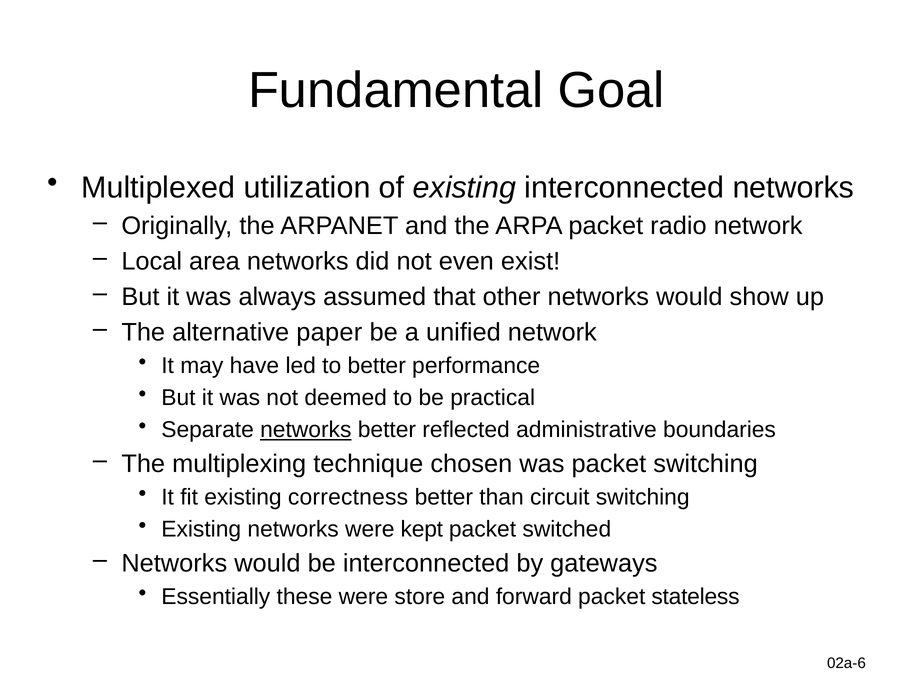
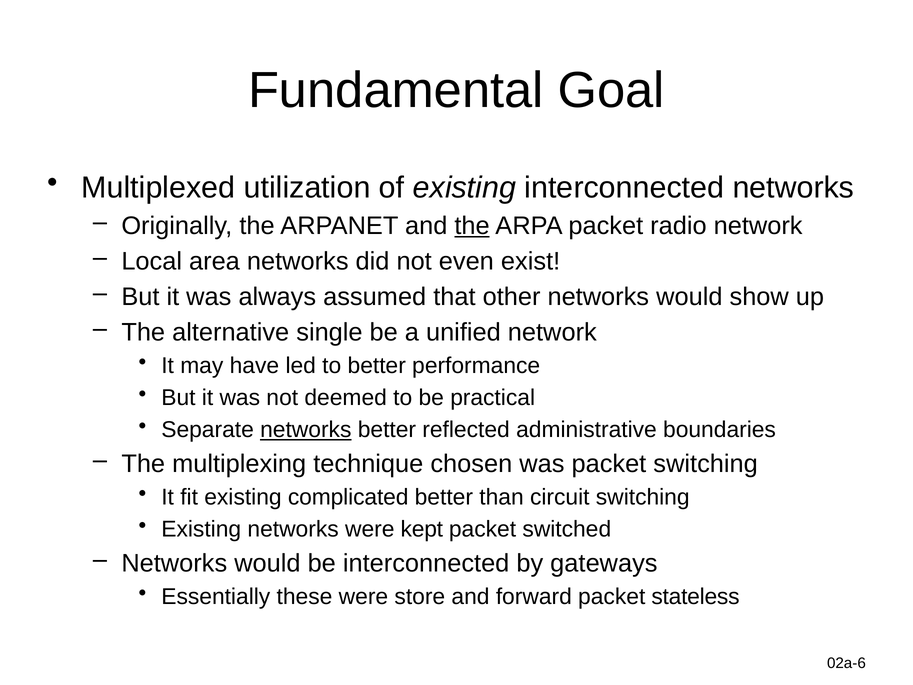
the at (472, 226) underline: none -> present
paper: paper -> single
correctness: correctness -> complicated
